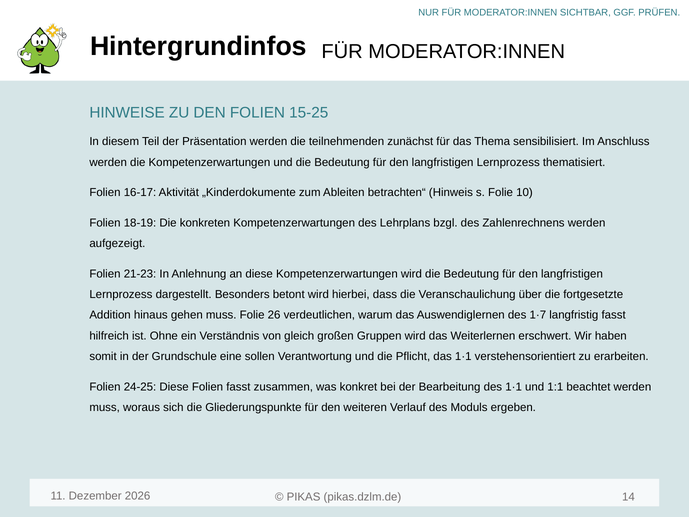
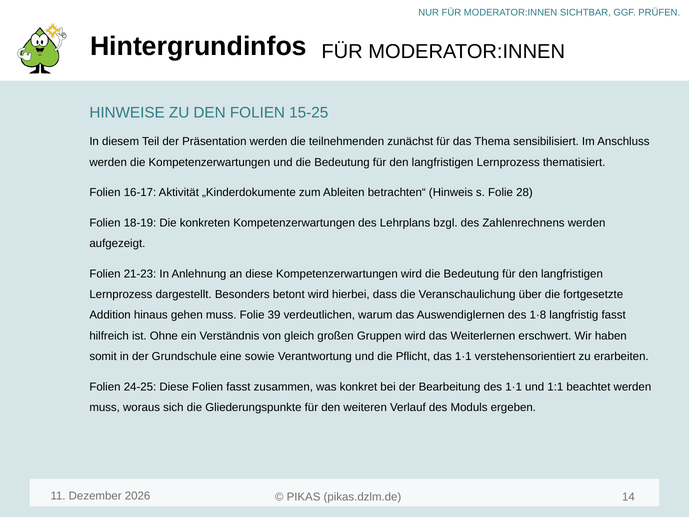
10: 10 -> 28
26: 26 -> 39
1·7: 1·7 -> 1·8
sollen: sollen -> sowie
